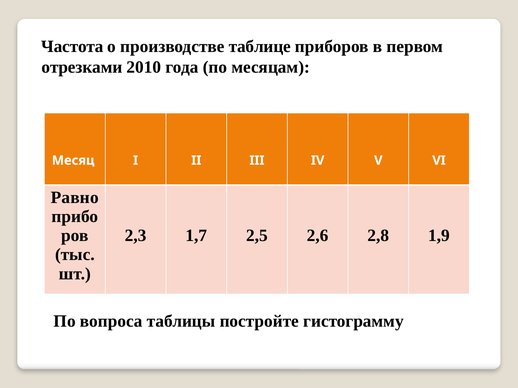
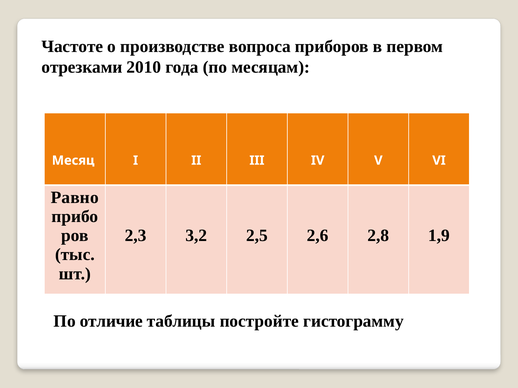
Частота: Частота -> Частоте
таблице: таблице -> вопроса
1,7: 1,7 -> 3,2
вопроса: вопроса -> отличие
